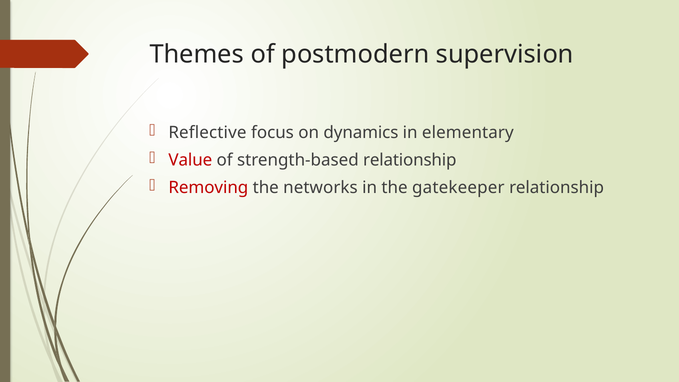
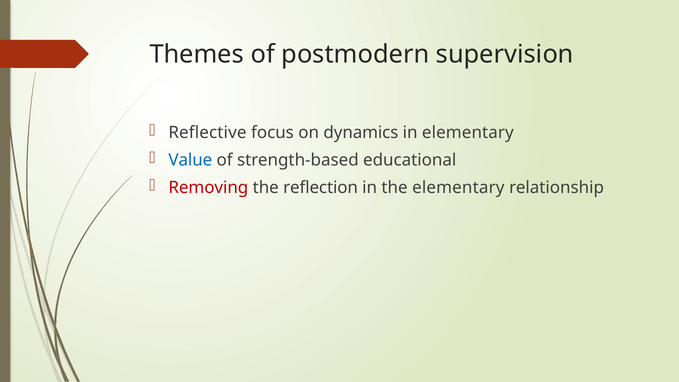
Value colour: red -> blue
strength-based relationship: relationship -> educational
networks: networks -> reflection
the gatekeeper: gatekeeper -> elementary
